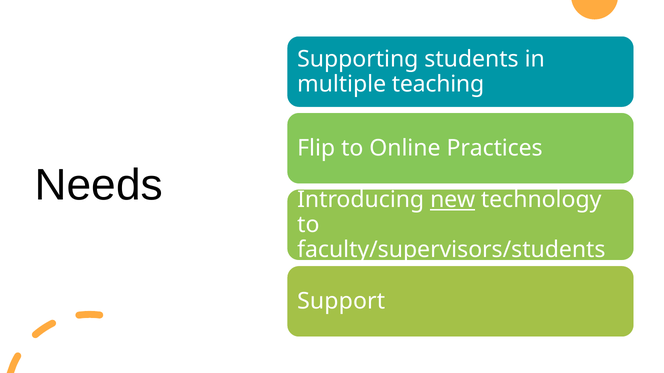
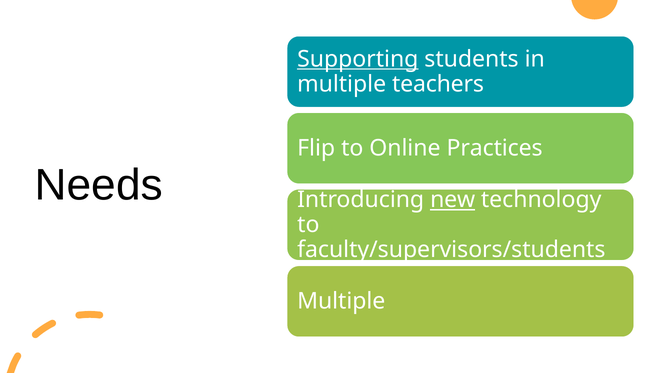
Supporting underline: none -> present
teaching: teaching -> teachers
Support at (341, 302): Support -> Multiple
